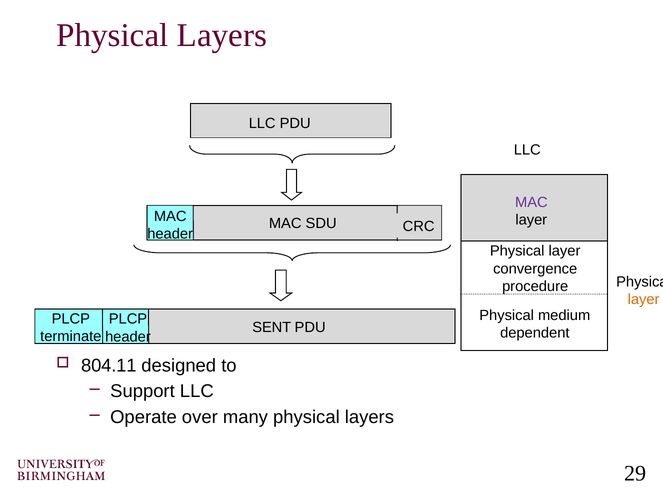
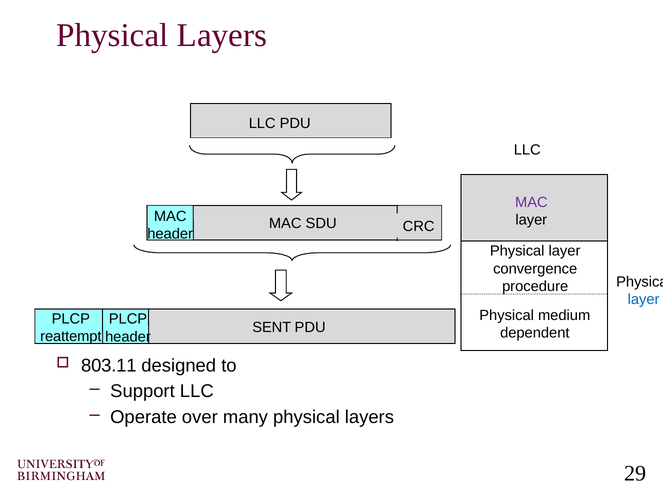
layer at (644, 300) colour: orange -> blue
terminate: terminate -> reattempt
804.11: 804.11 -> 803.11
